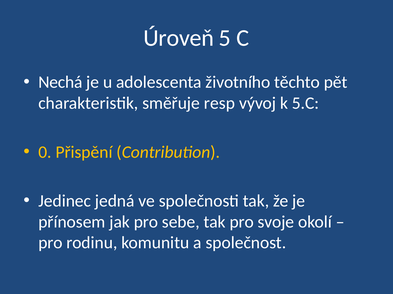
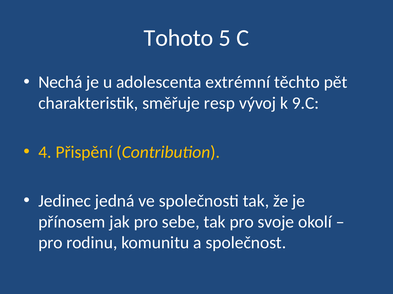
Úroveň: Úroveň -> Tohoto
životního: životního -> extrémní
5.C: 5.C -> 9.C
0: 0 -> 4
